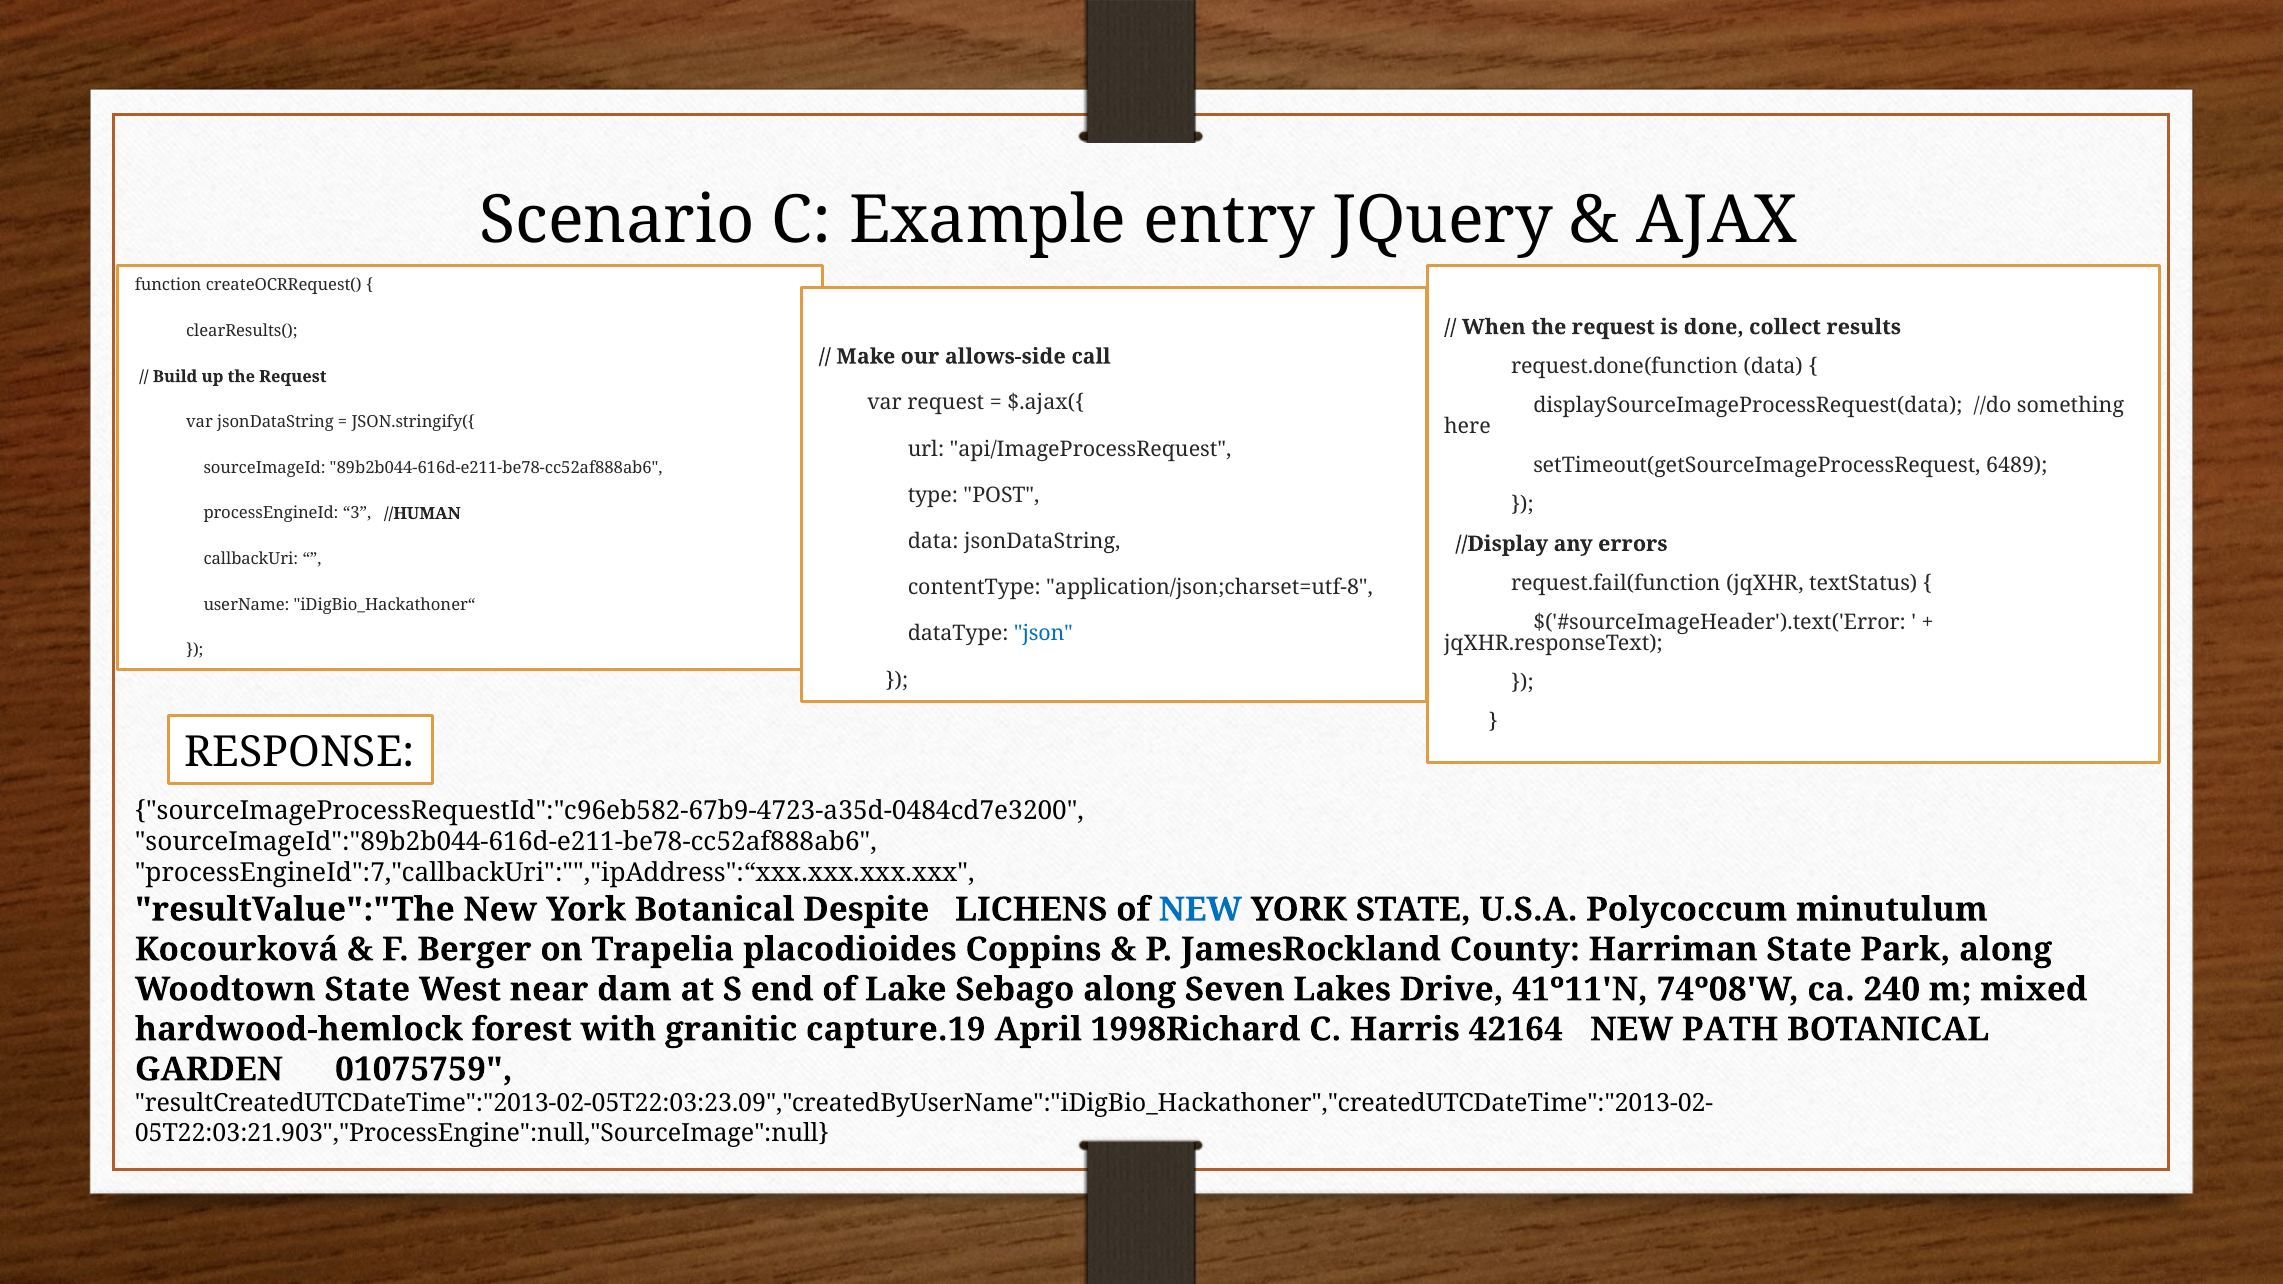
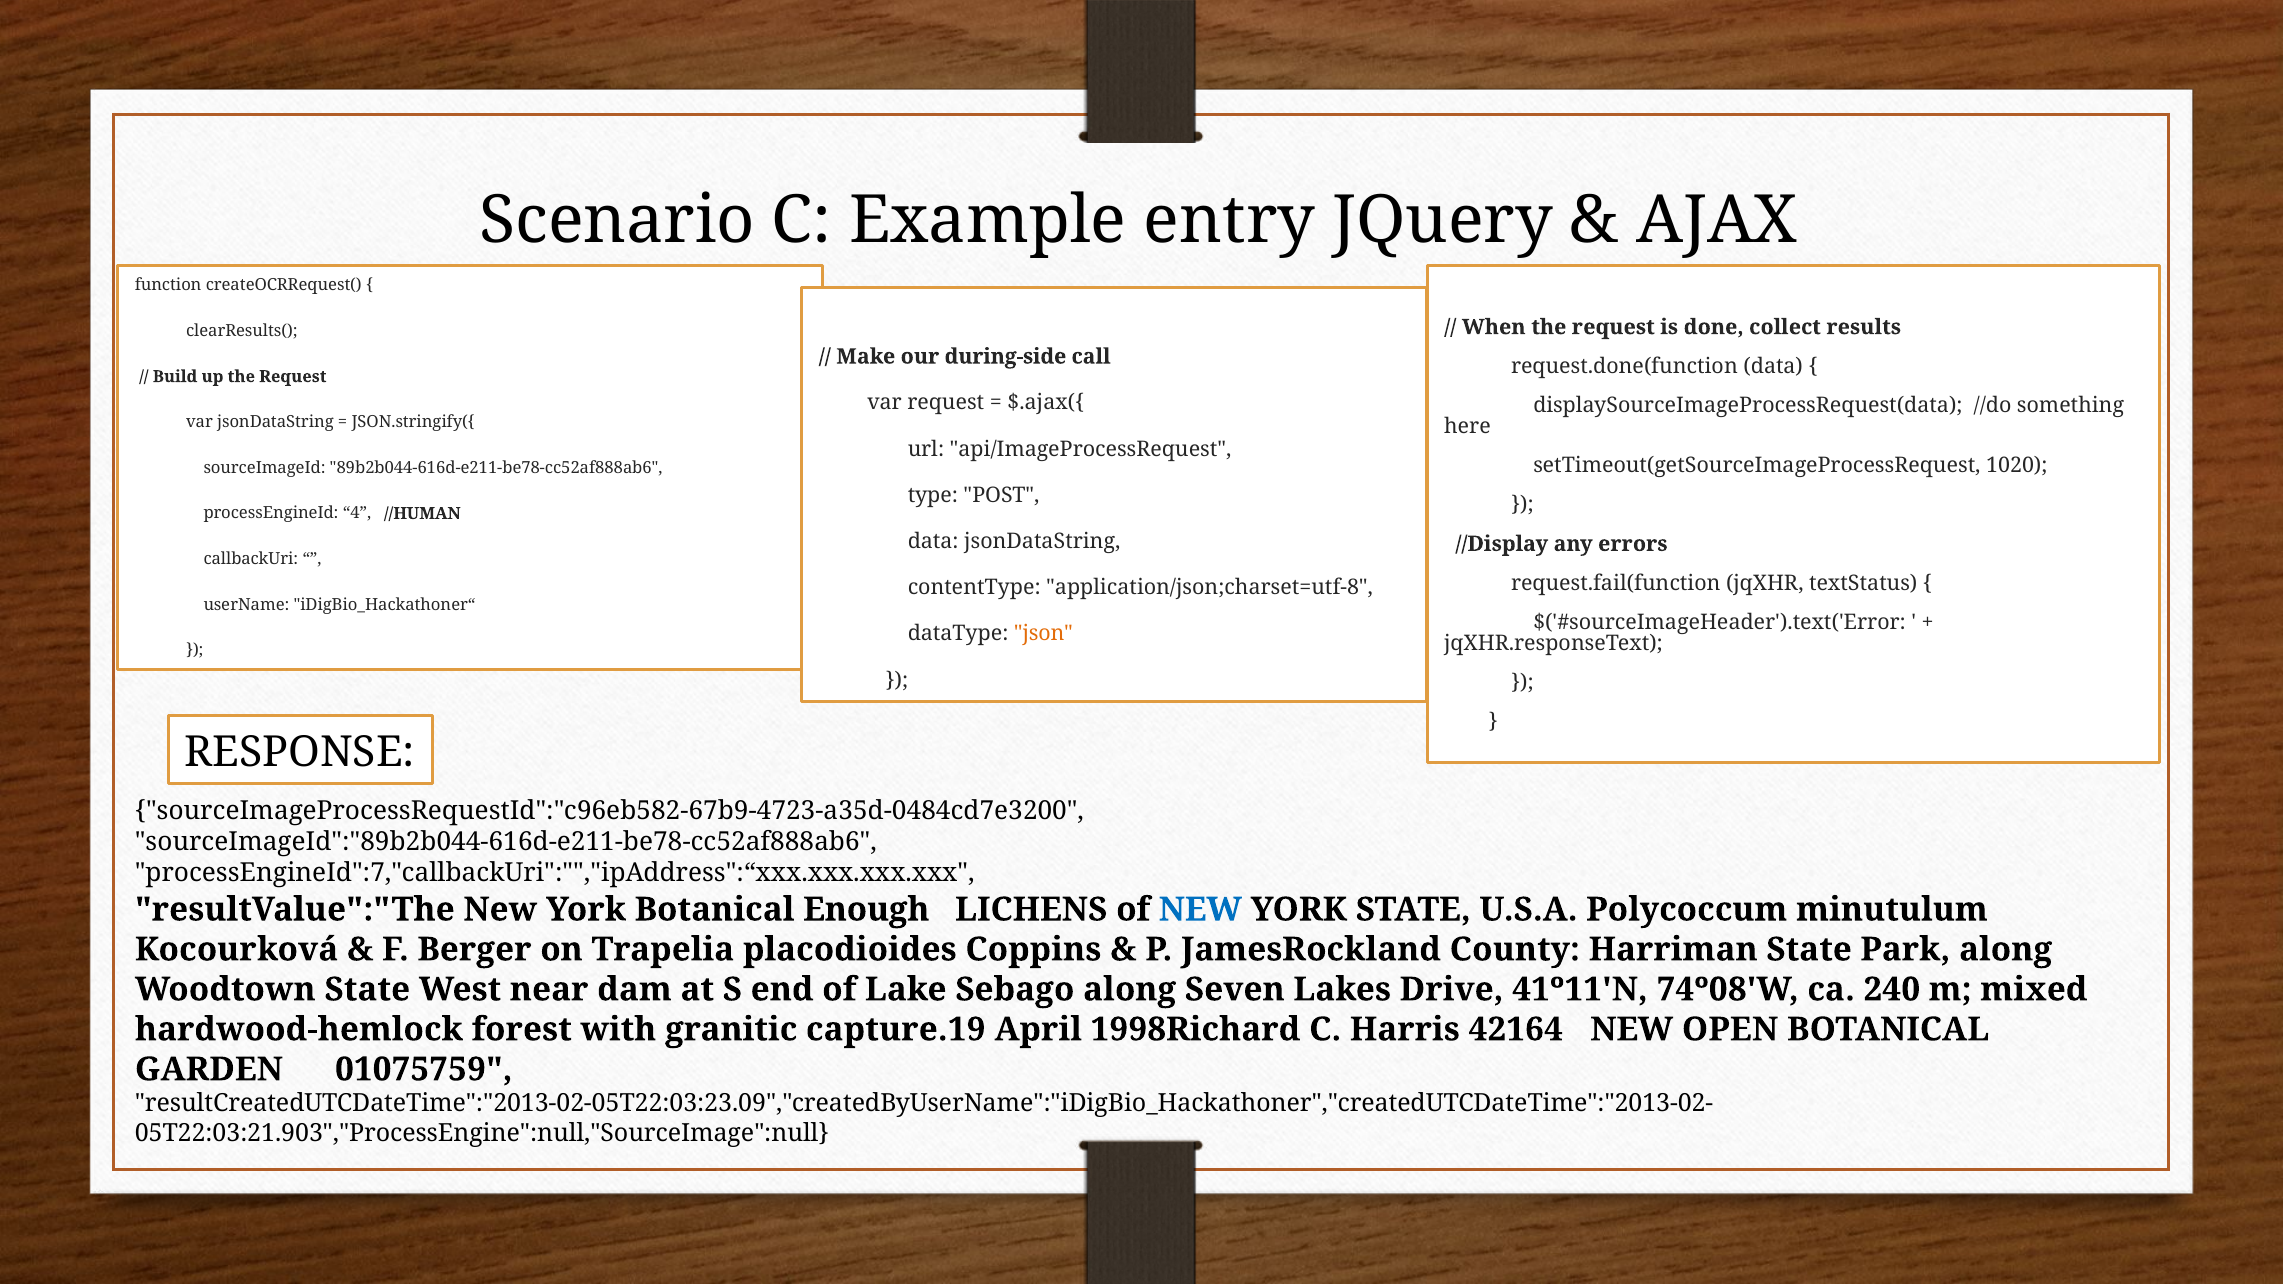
allows-side: allows-side -> during-side
6489: 6489 -> 1020
3: 3 -> 4
json colour: blue -> orange
Despite: Despite -> Enough
PATH: PATH -> OPEN
